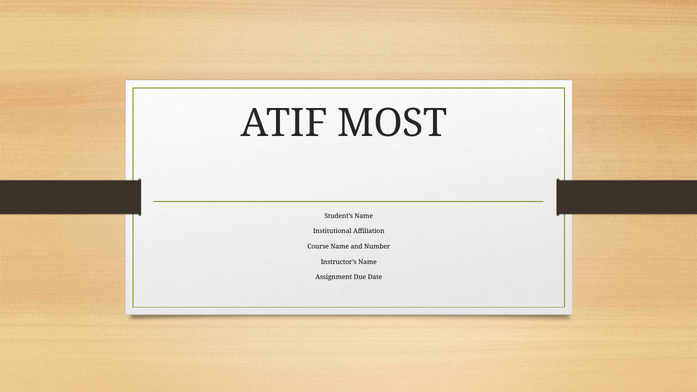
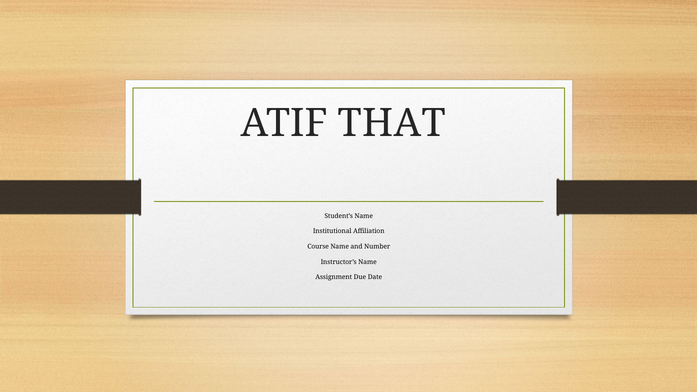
MOST: MOST -> THAT
